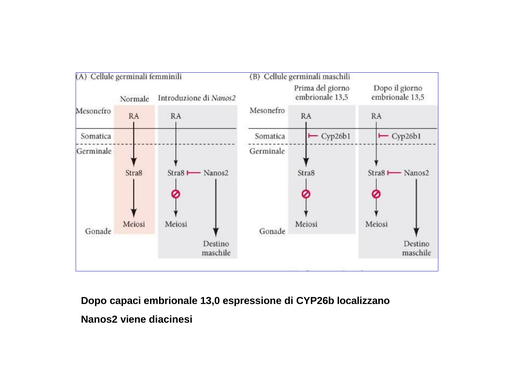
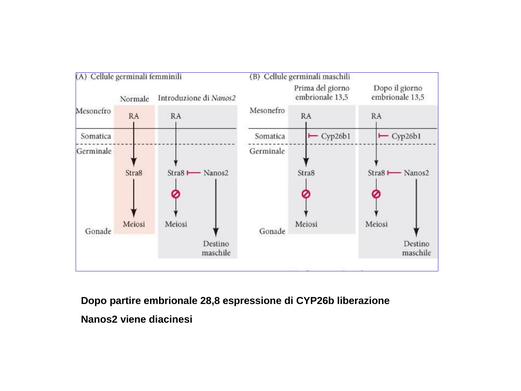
capaci: capaci -> partire
13,0: 13,0 -> 28,8
localizzano: localizzano -> liberazione
